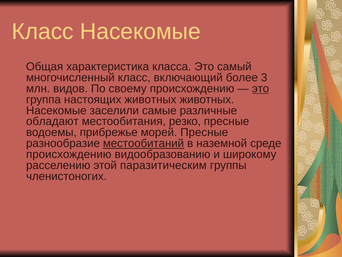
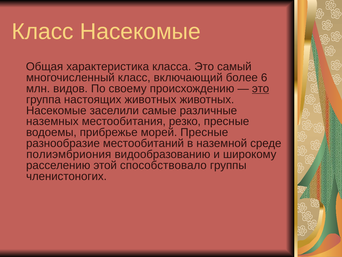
3: 3 -> 6
обладают: обладают -> наземных
местообитаний underline: present -> none
происхождению at (69, 154): происхождению -> полиэмбриония
паразитическим: паразитическим -> способствовало
